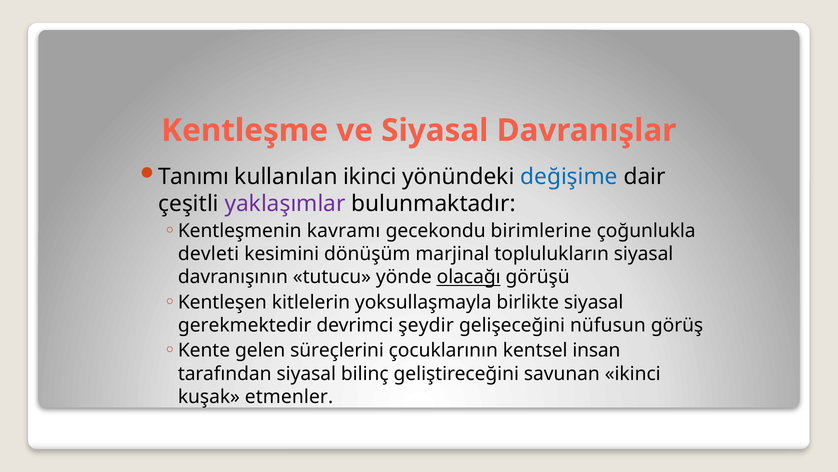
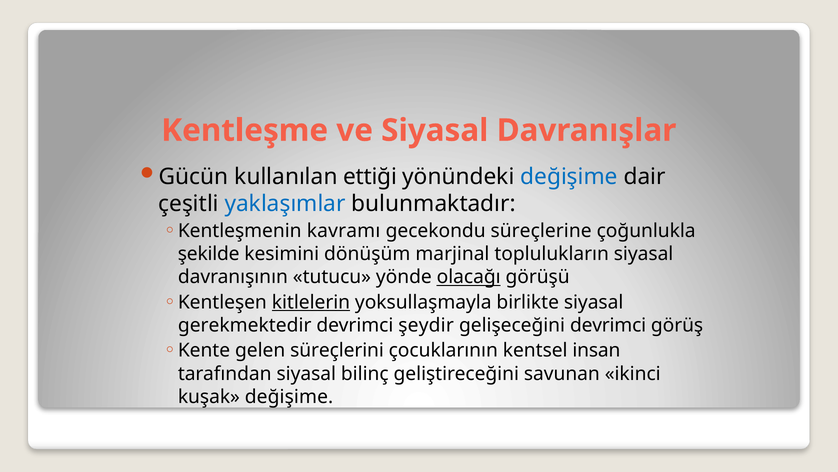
Tanımı: Tanımı -> Gücün
kullanılan ikinci: ikinci -> ettiği
yaklaşımlar colour: purple -> blue
birimlerine: birimlerine -> süreçlerine
devleti: devleti -> şekilde
kitlelerin underline: none -> present
gelişeceğini nüfusun: nüfusun -> devrimci
kuşak etmenler: etmenler -> değişime
